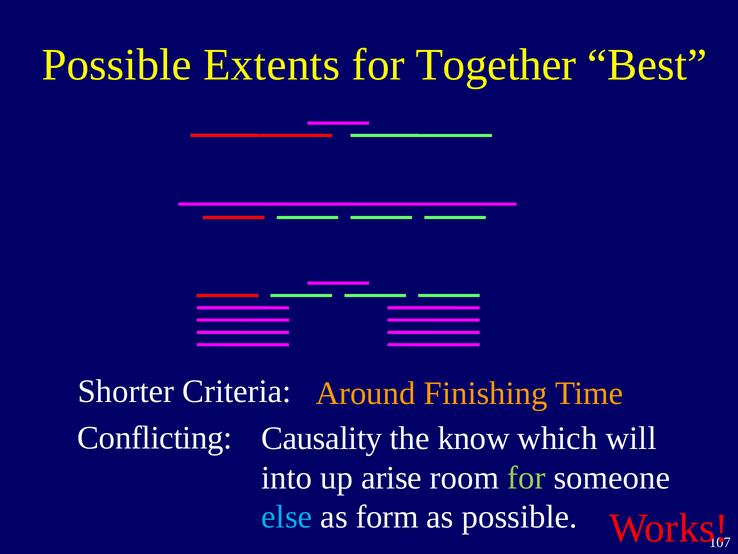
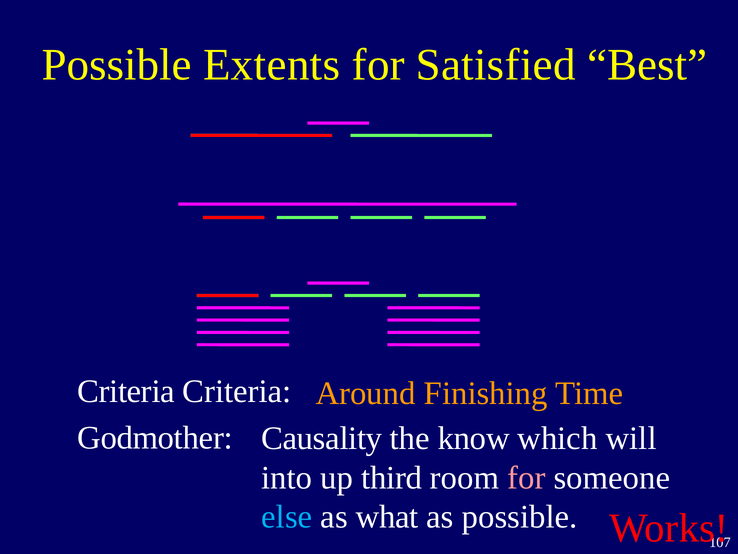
Together: Together -> Satisfied
Shorter at (126, 391): Shorter -> Criteria
Conflicting: Conflicting -> Godmother
arise: arise -> third
for at (526, 477) colour: light green -> pink
form: form -> what
